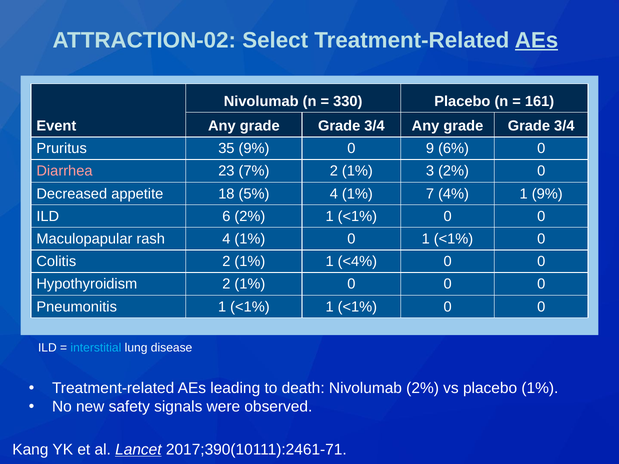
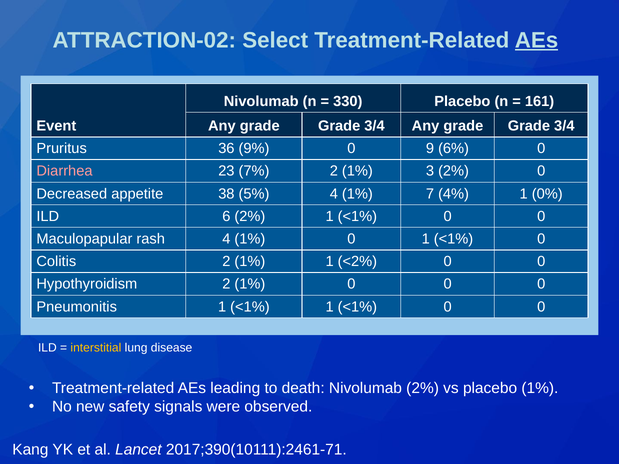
35: 35 -> 36
18: 18 -> 38
1 9%: 9% -> 0%
<4%: <4% -> <2%
interstitial colour: light blue -> yellow
Lancet underline: present -> none
